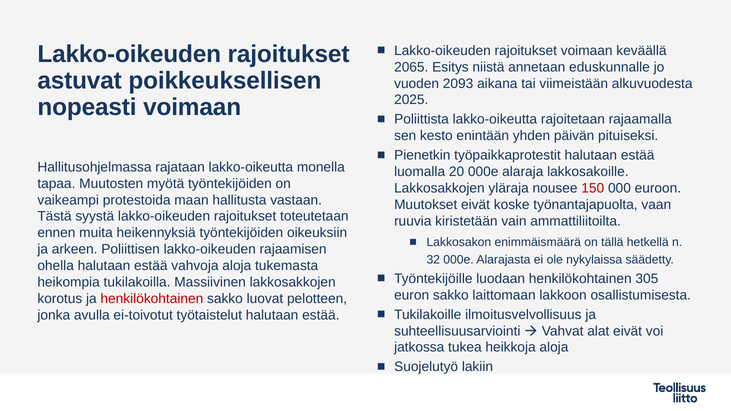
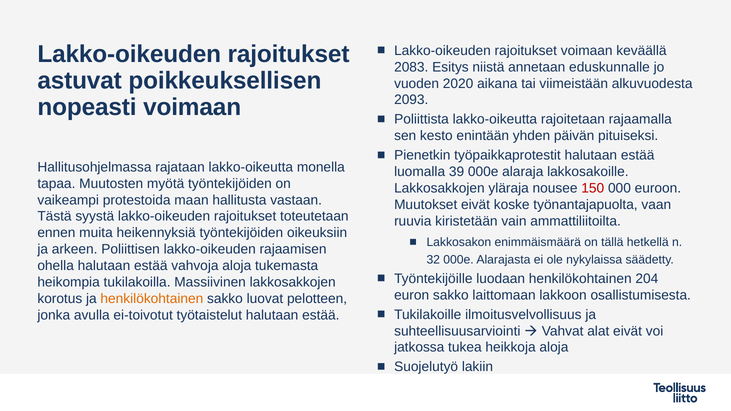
2065: 2065 -> 2083
2093: 2093 -> 2020
2025: 2025 -> 2093
20: 20 -> 39
305: 305 -> 204
henkilökohtainen at (152, 299) colour: red -> orange
